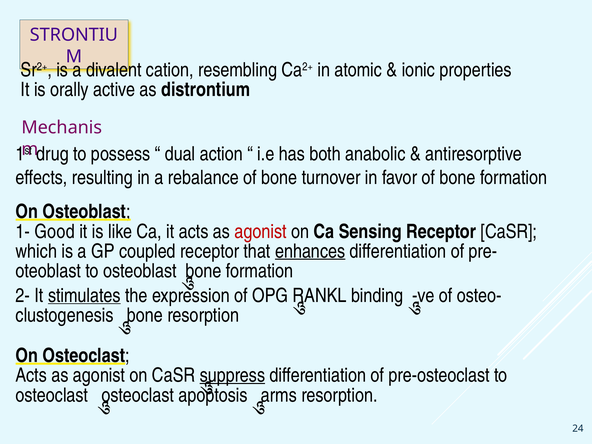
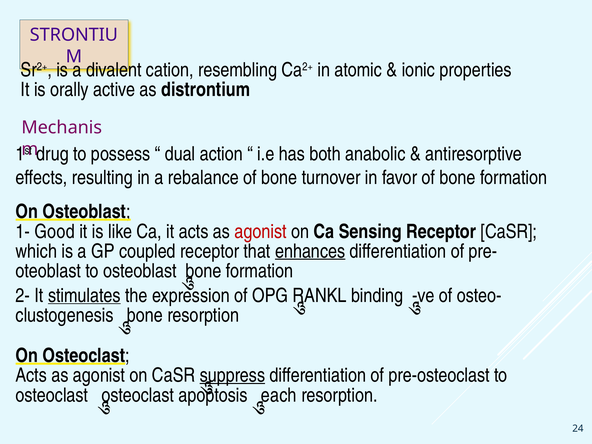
arms: arms -> each
